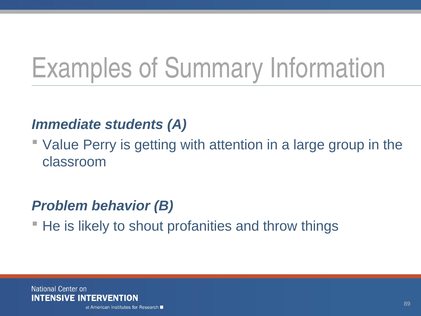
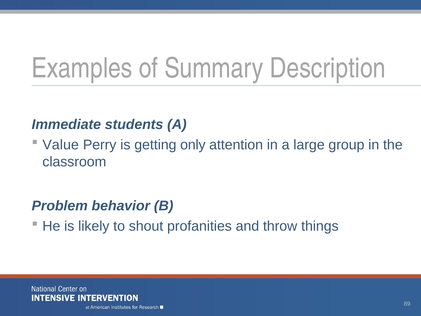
Information: Information -> Description
with: with -> only
